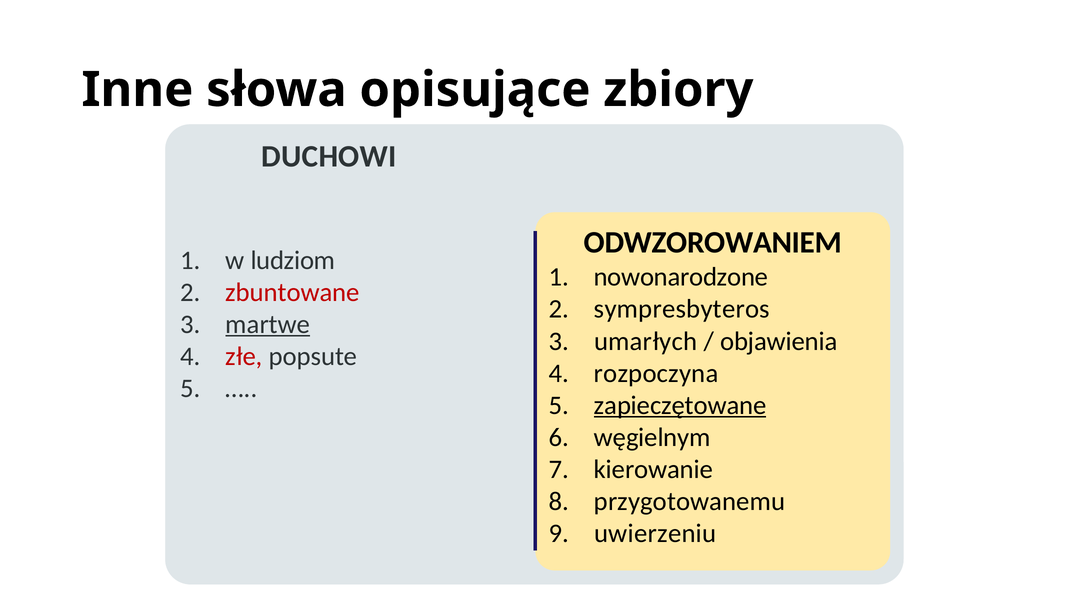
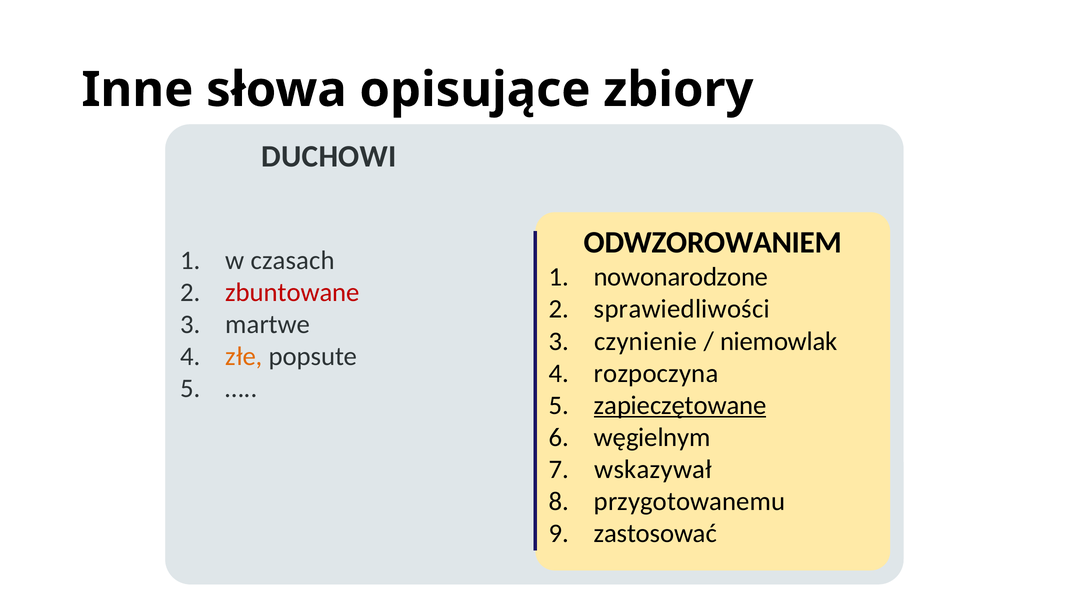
ludziom: ludziom -> czasach
sympresbyteros: sympresbyteros -> sprawiedliwości
martwe underline: present -> none
umarłych: umarłych -> czynienie
objawienia: objawienia -> niemowlak
złe colour: red -> orange
kierowanie: kierowanie -> wskazywał
uwierzeniu: uwierzeniu -> zastosować
